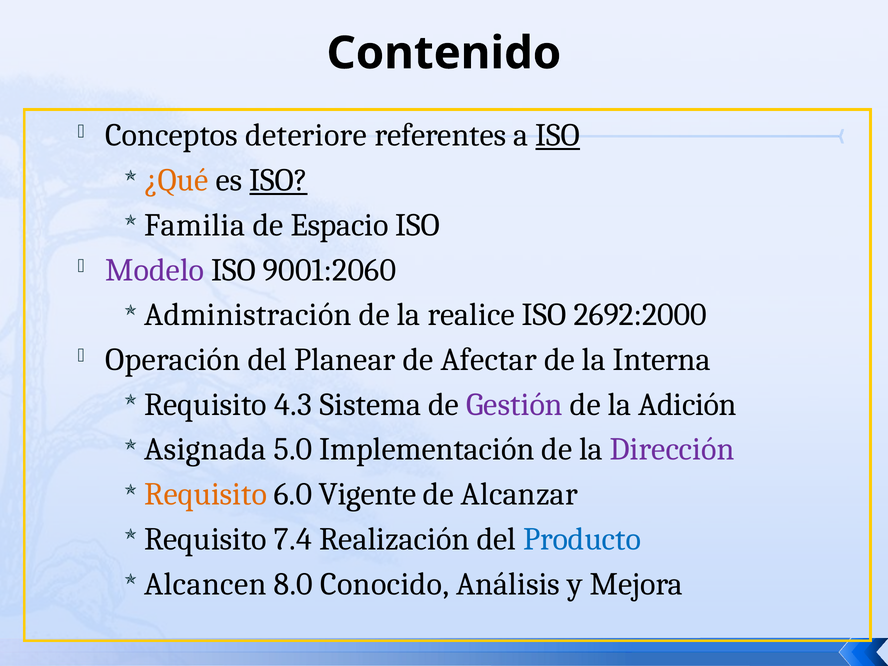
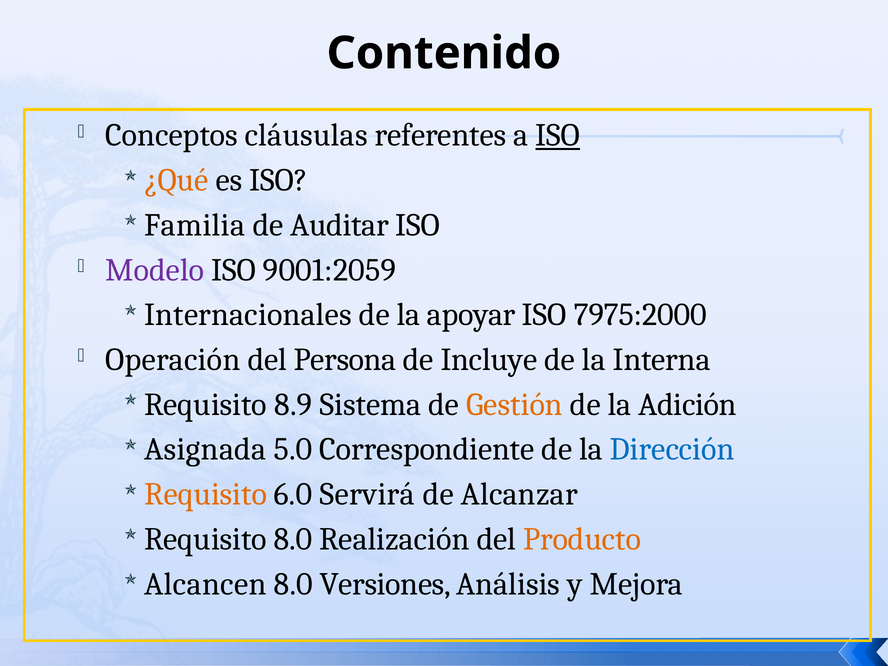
deteriore: deteriore -> cláusulas
ISO at (278, 180) underline: present -> none
Espacio: Espacio -> Auditar
9001:2060: 9001:2060 -> 9001:2059
Administración: Administración -> Internacionales
realice: realice -> apoyar
2692:2000: 2692:2000 -> 7975:2000
Planear: Planear -> Persona
Afectar: Afectar -> Incluye
4.3: 4.3 -> 8.9
Gestión colour: purple -> orange
Implementación: Implementación -> Correspondiente
Dirección colour: purple -> blue
Vigente: Vigente -> Servirá
Requisito 7.4: 7.4 -> 8.0
Producto colour: blue -> orange
Conocido: Conocido -> Versiones
